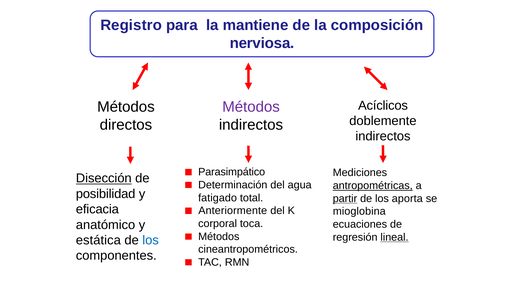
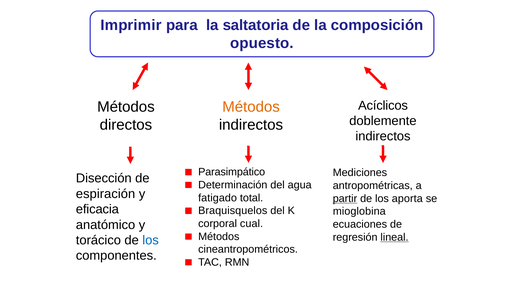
Registro: Registro -> Imprimir
mantiene: mantiene -> saltatoria
nerviosa: nerviosa -> opuesto
Métodos at (251, 107) colour: purple -> orange
Disección underline: present -> none
antropométricas underline: present -> none
posibilidad: posibilidad -> espiración
Anteriormente: Anteriormente -> Braquisquelos
toca: toca -> cual
estática: estática -> torácico
